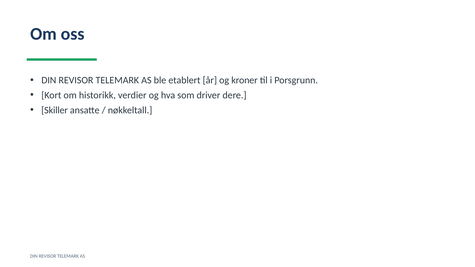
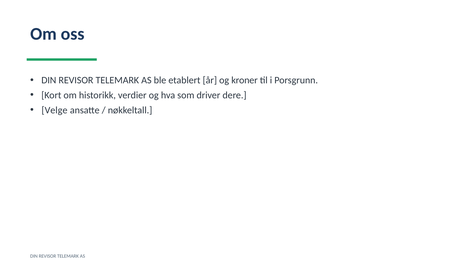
Skiller: Skiller -> Velge
